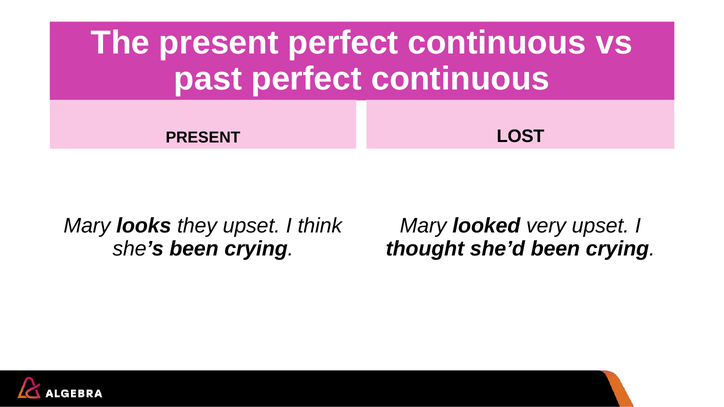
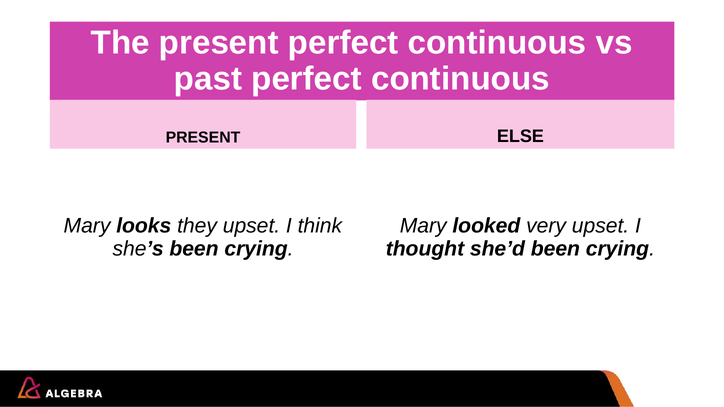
LOST: LOST -> ELSE
